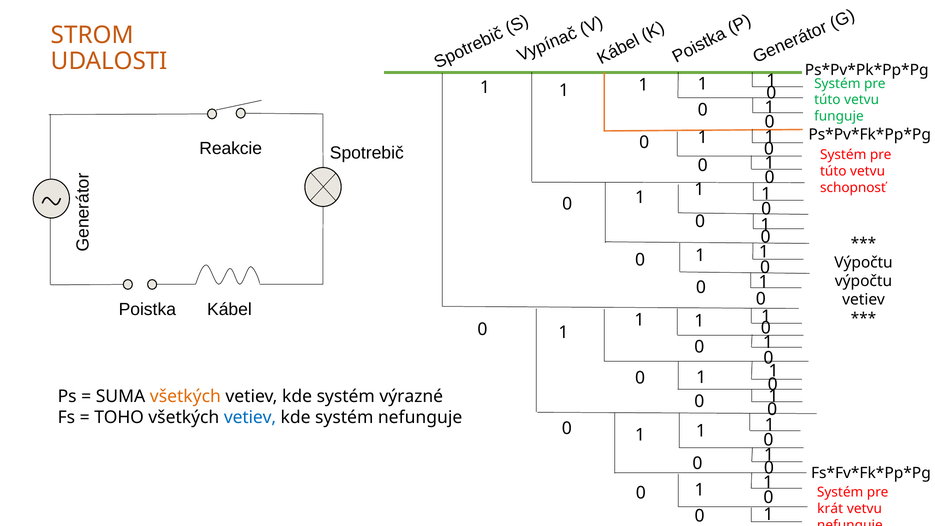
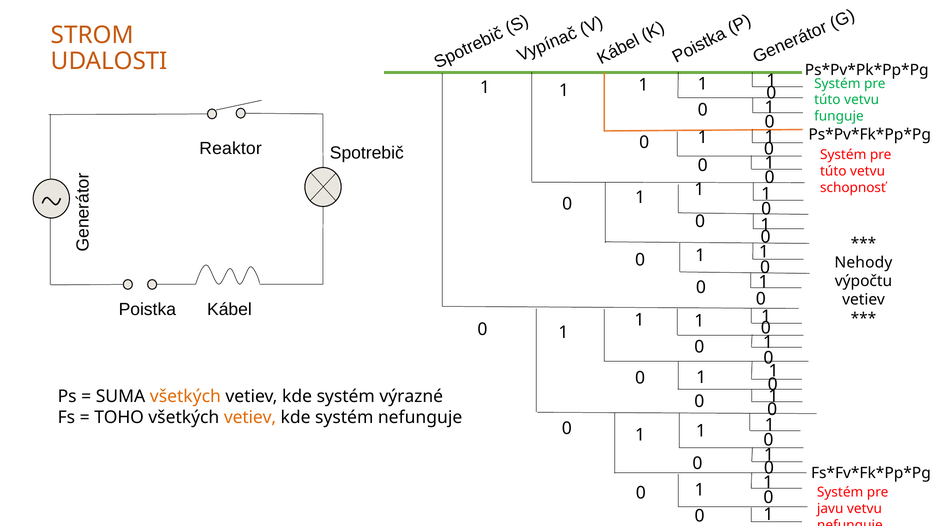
Reakcie: Reakcie -> Reaktor
Výpočtu at (864, 262): Výpočtu -> Nehody
vetiev at (250, 418) colour: blue -> orange
krát: krát -> javu
